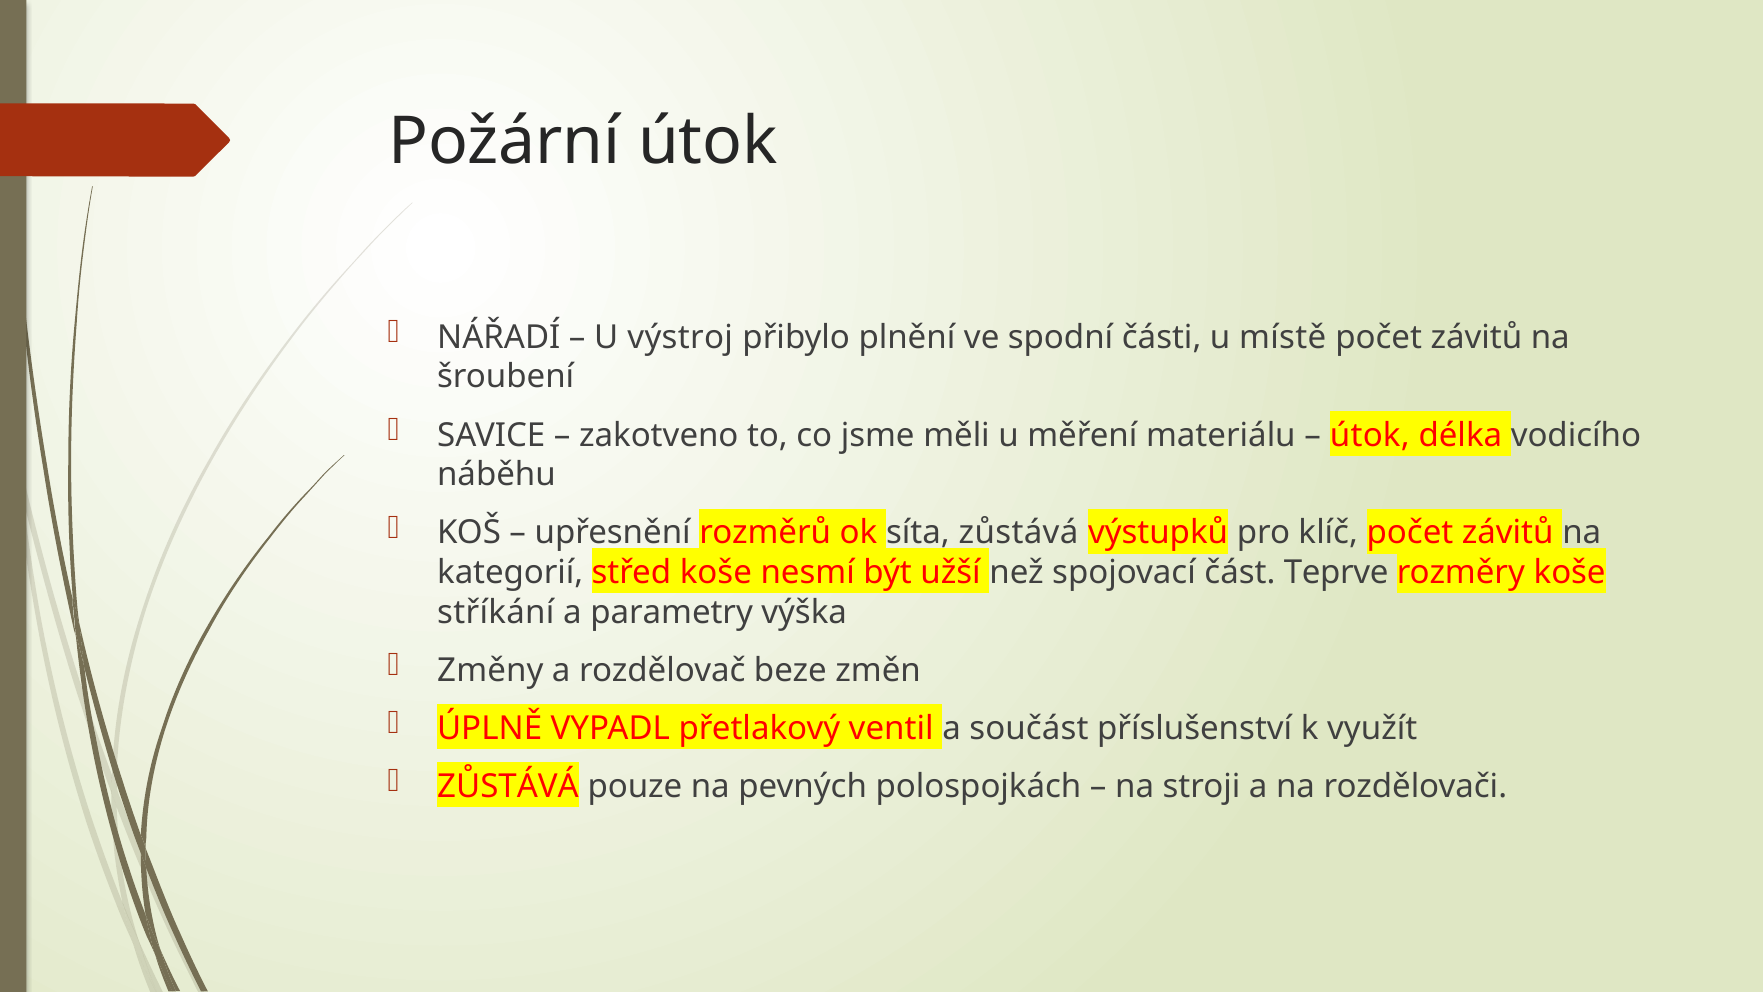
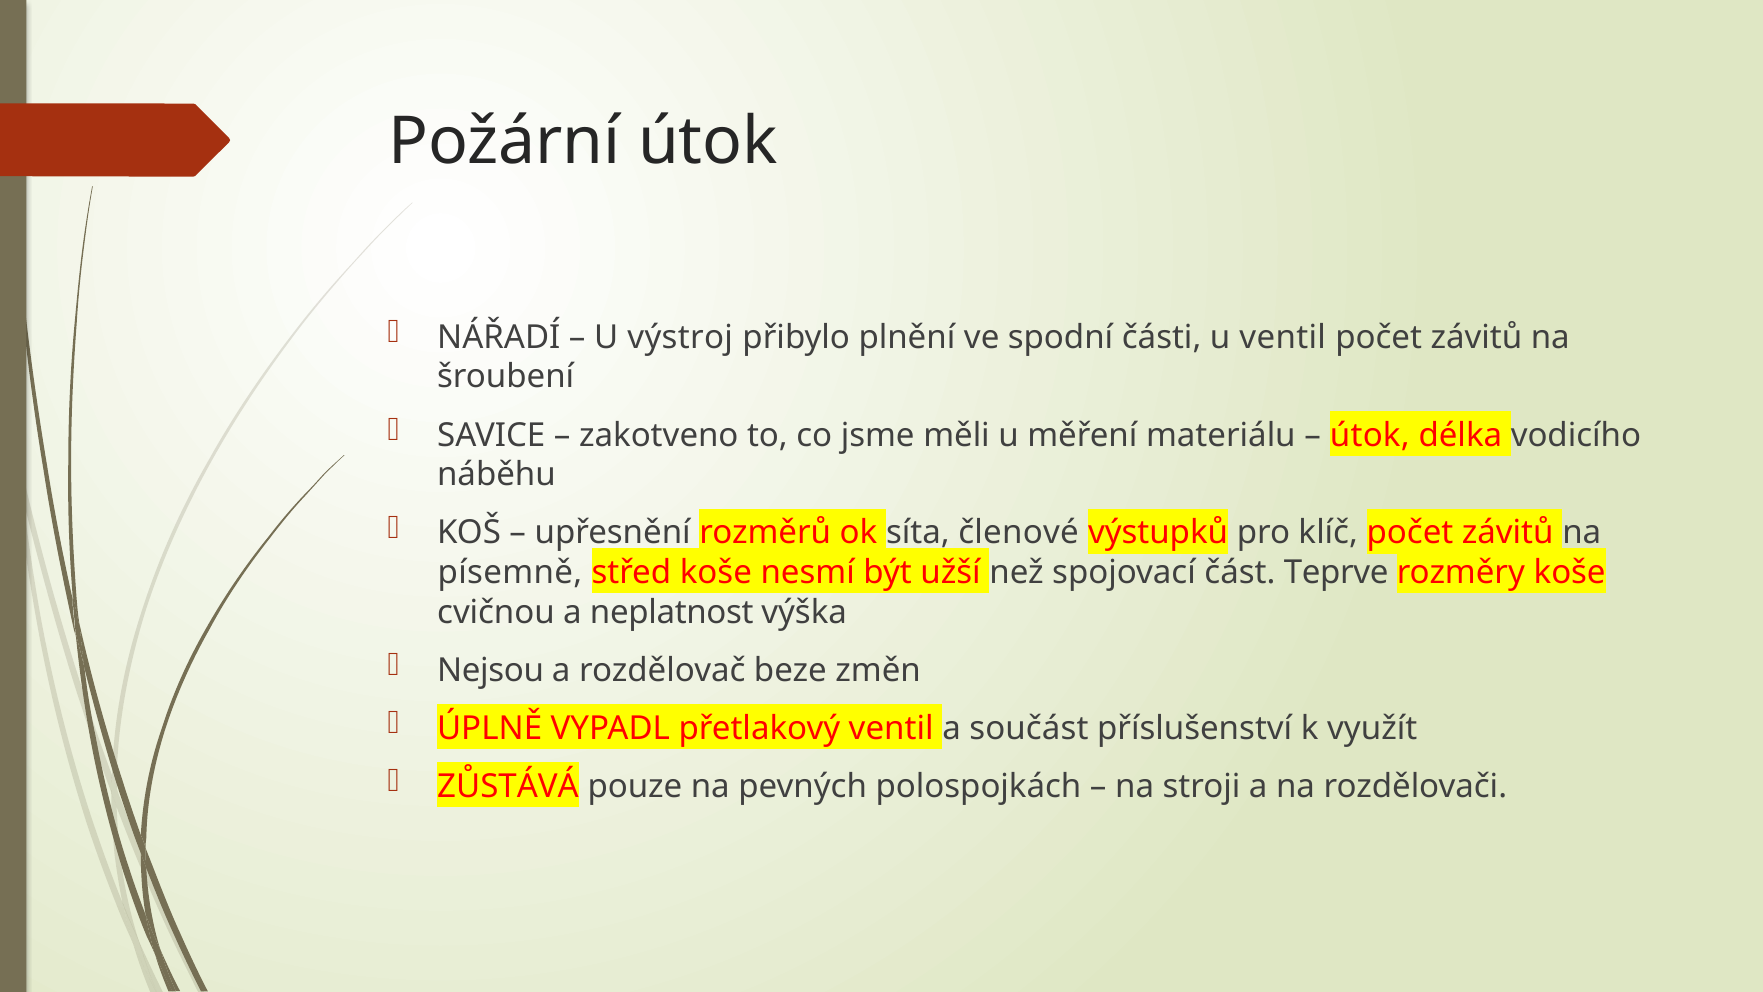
u místě: místě -> ventil
zůstává at (1019, 533): zůstává -> členové
kategorií: kategorií -> písemně
stříkání: stříkání -> cvičnou
parametry: parametry -> neplatnost
Změny: Změny -> Nejsou
